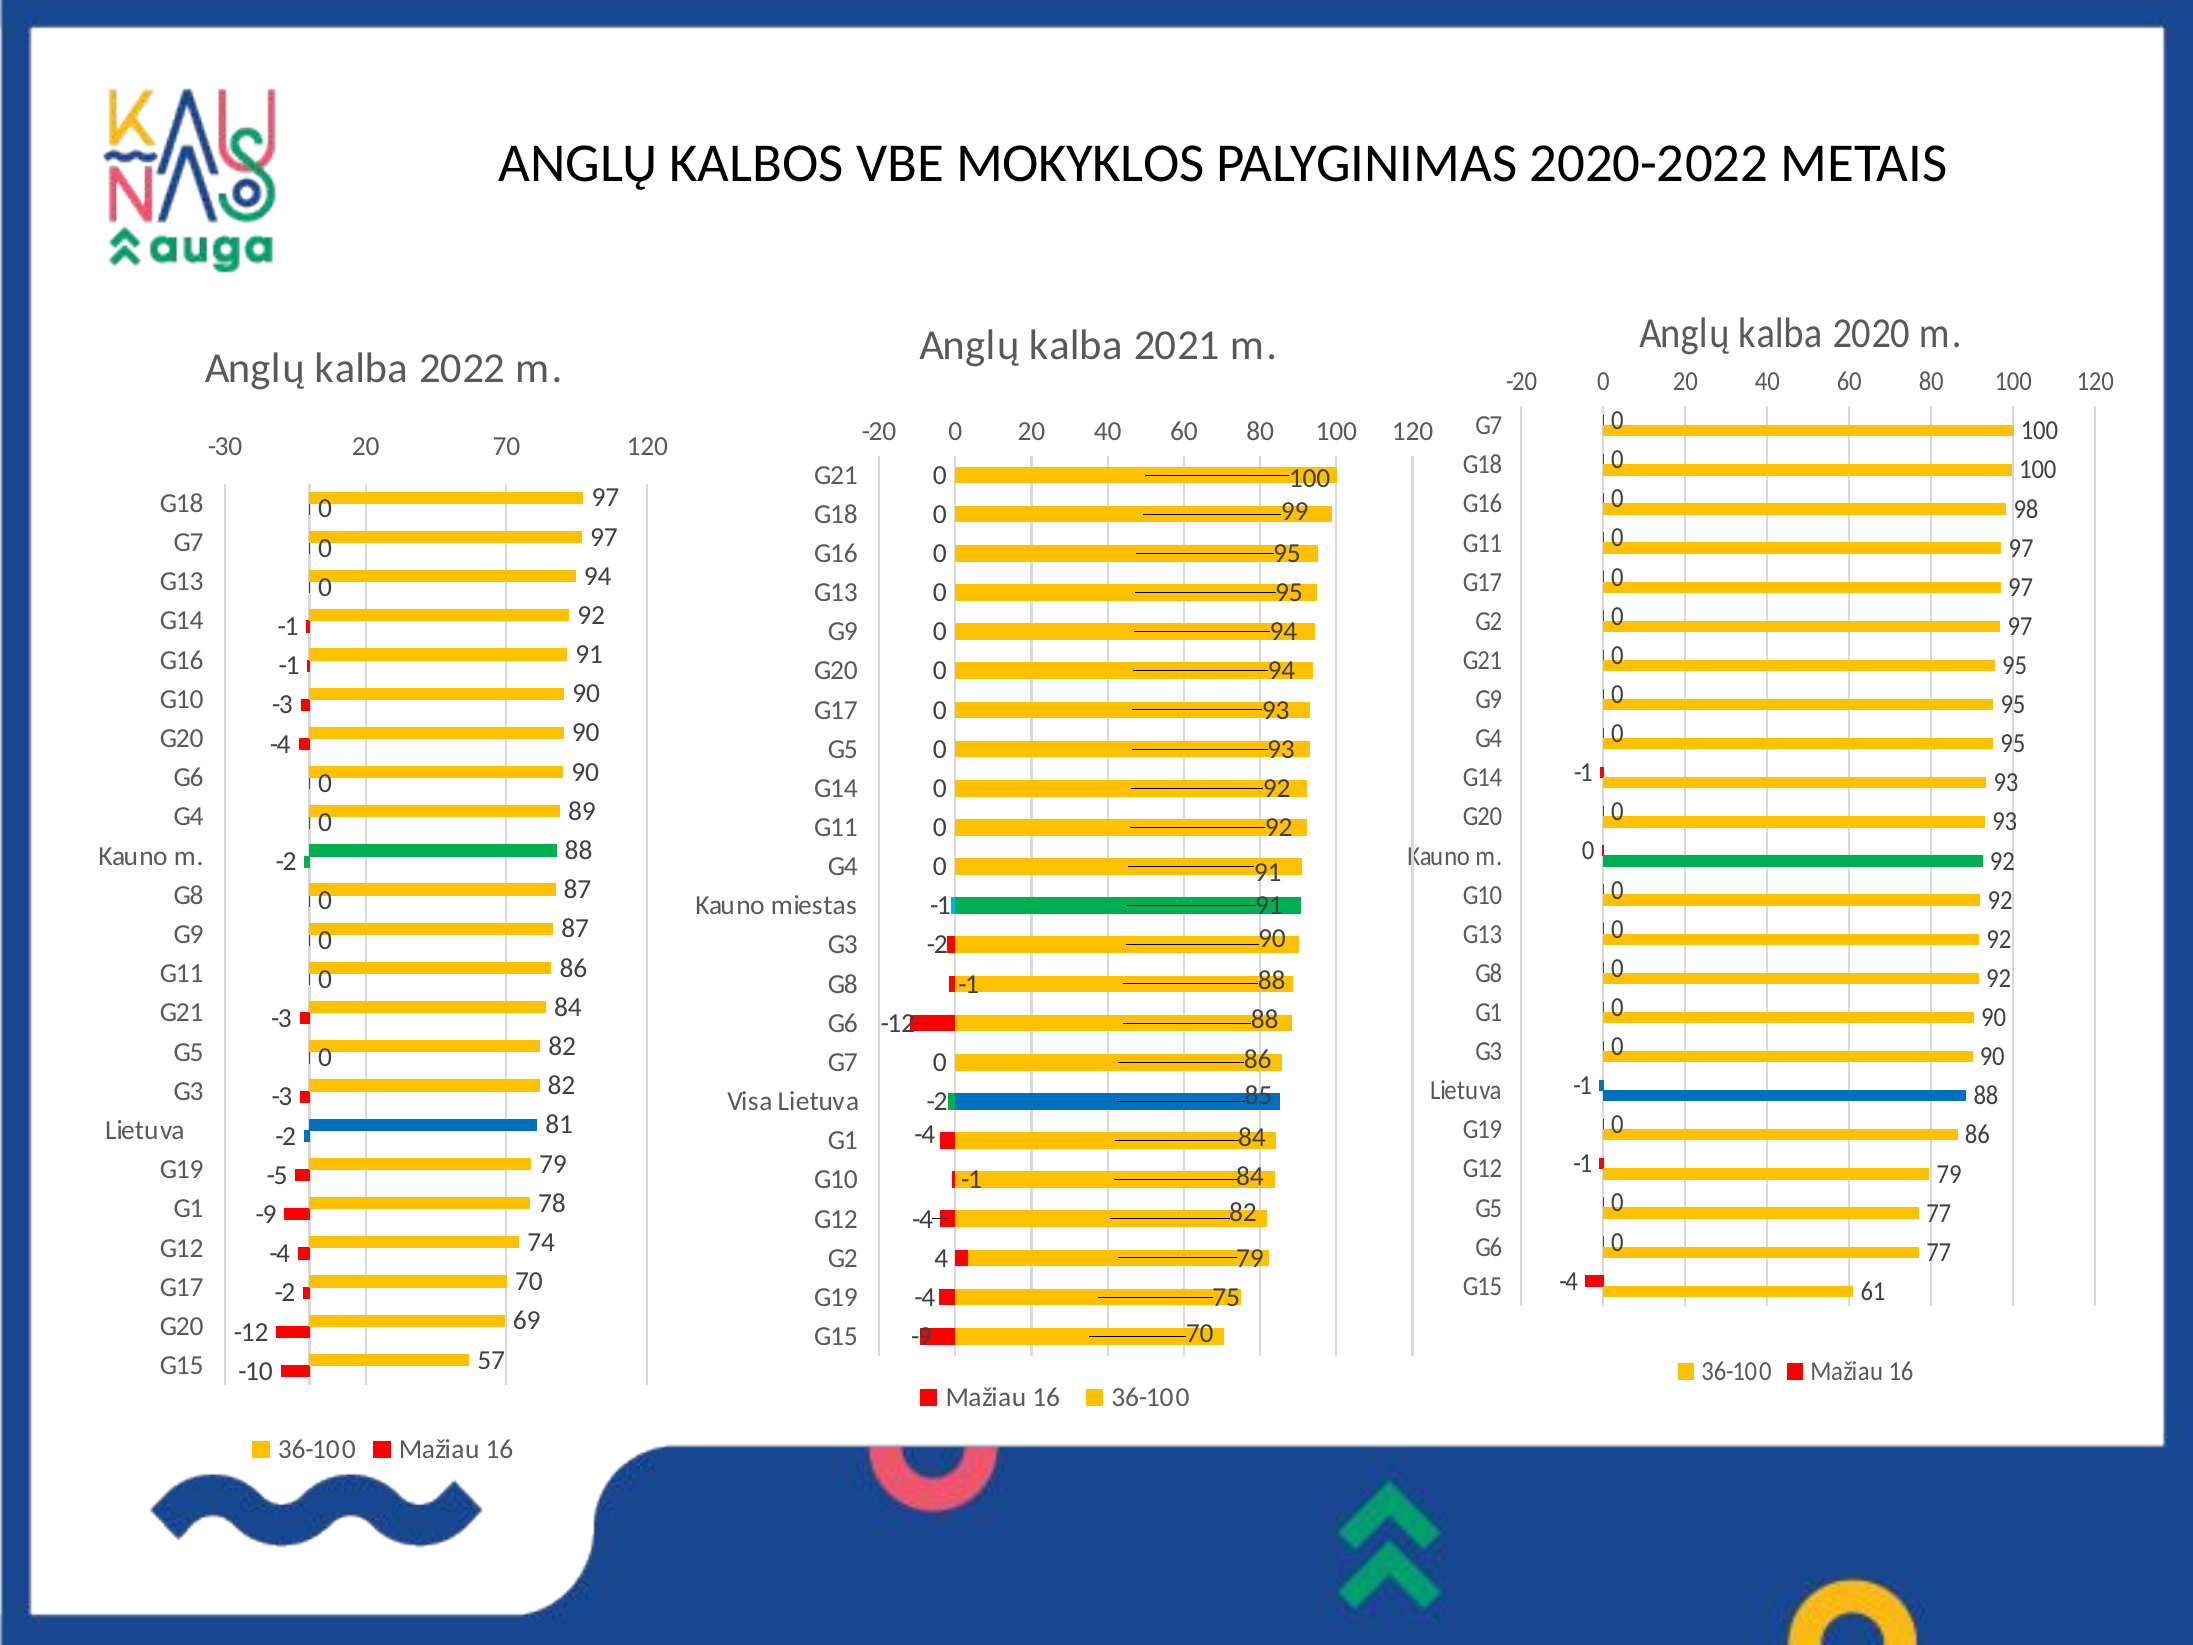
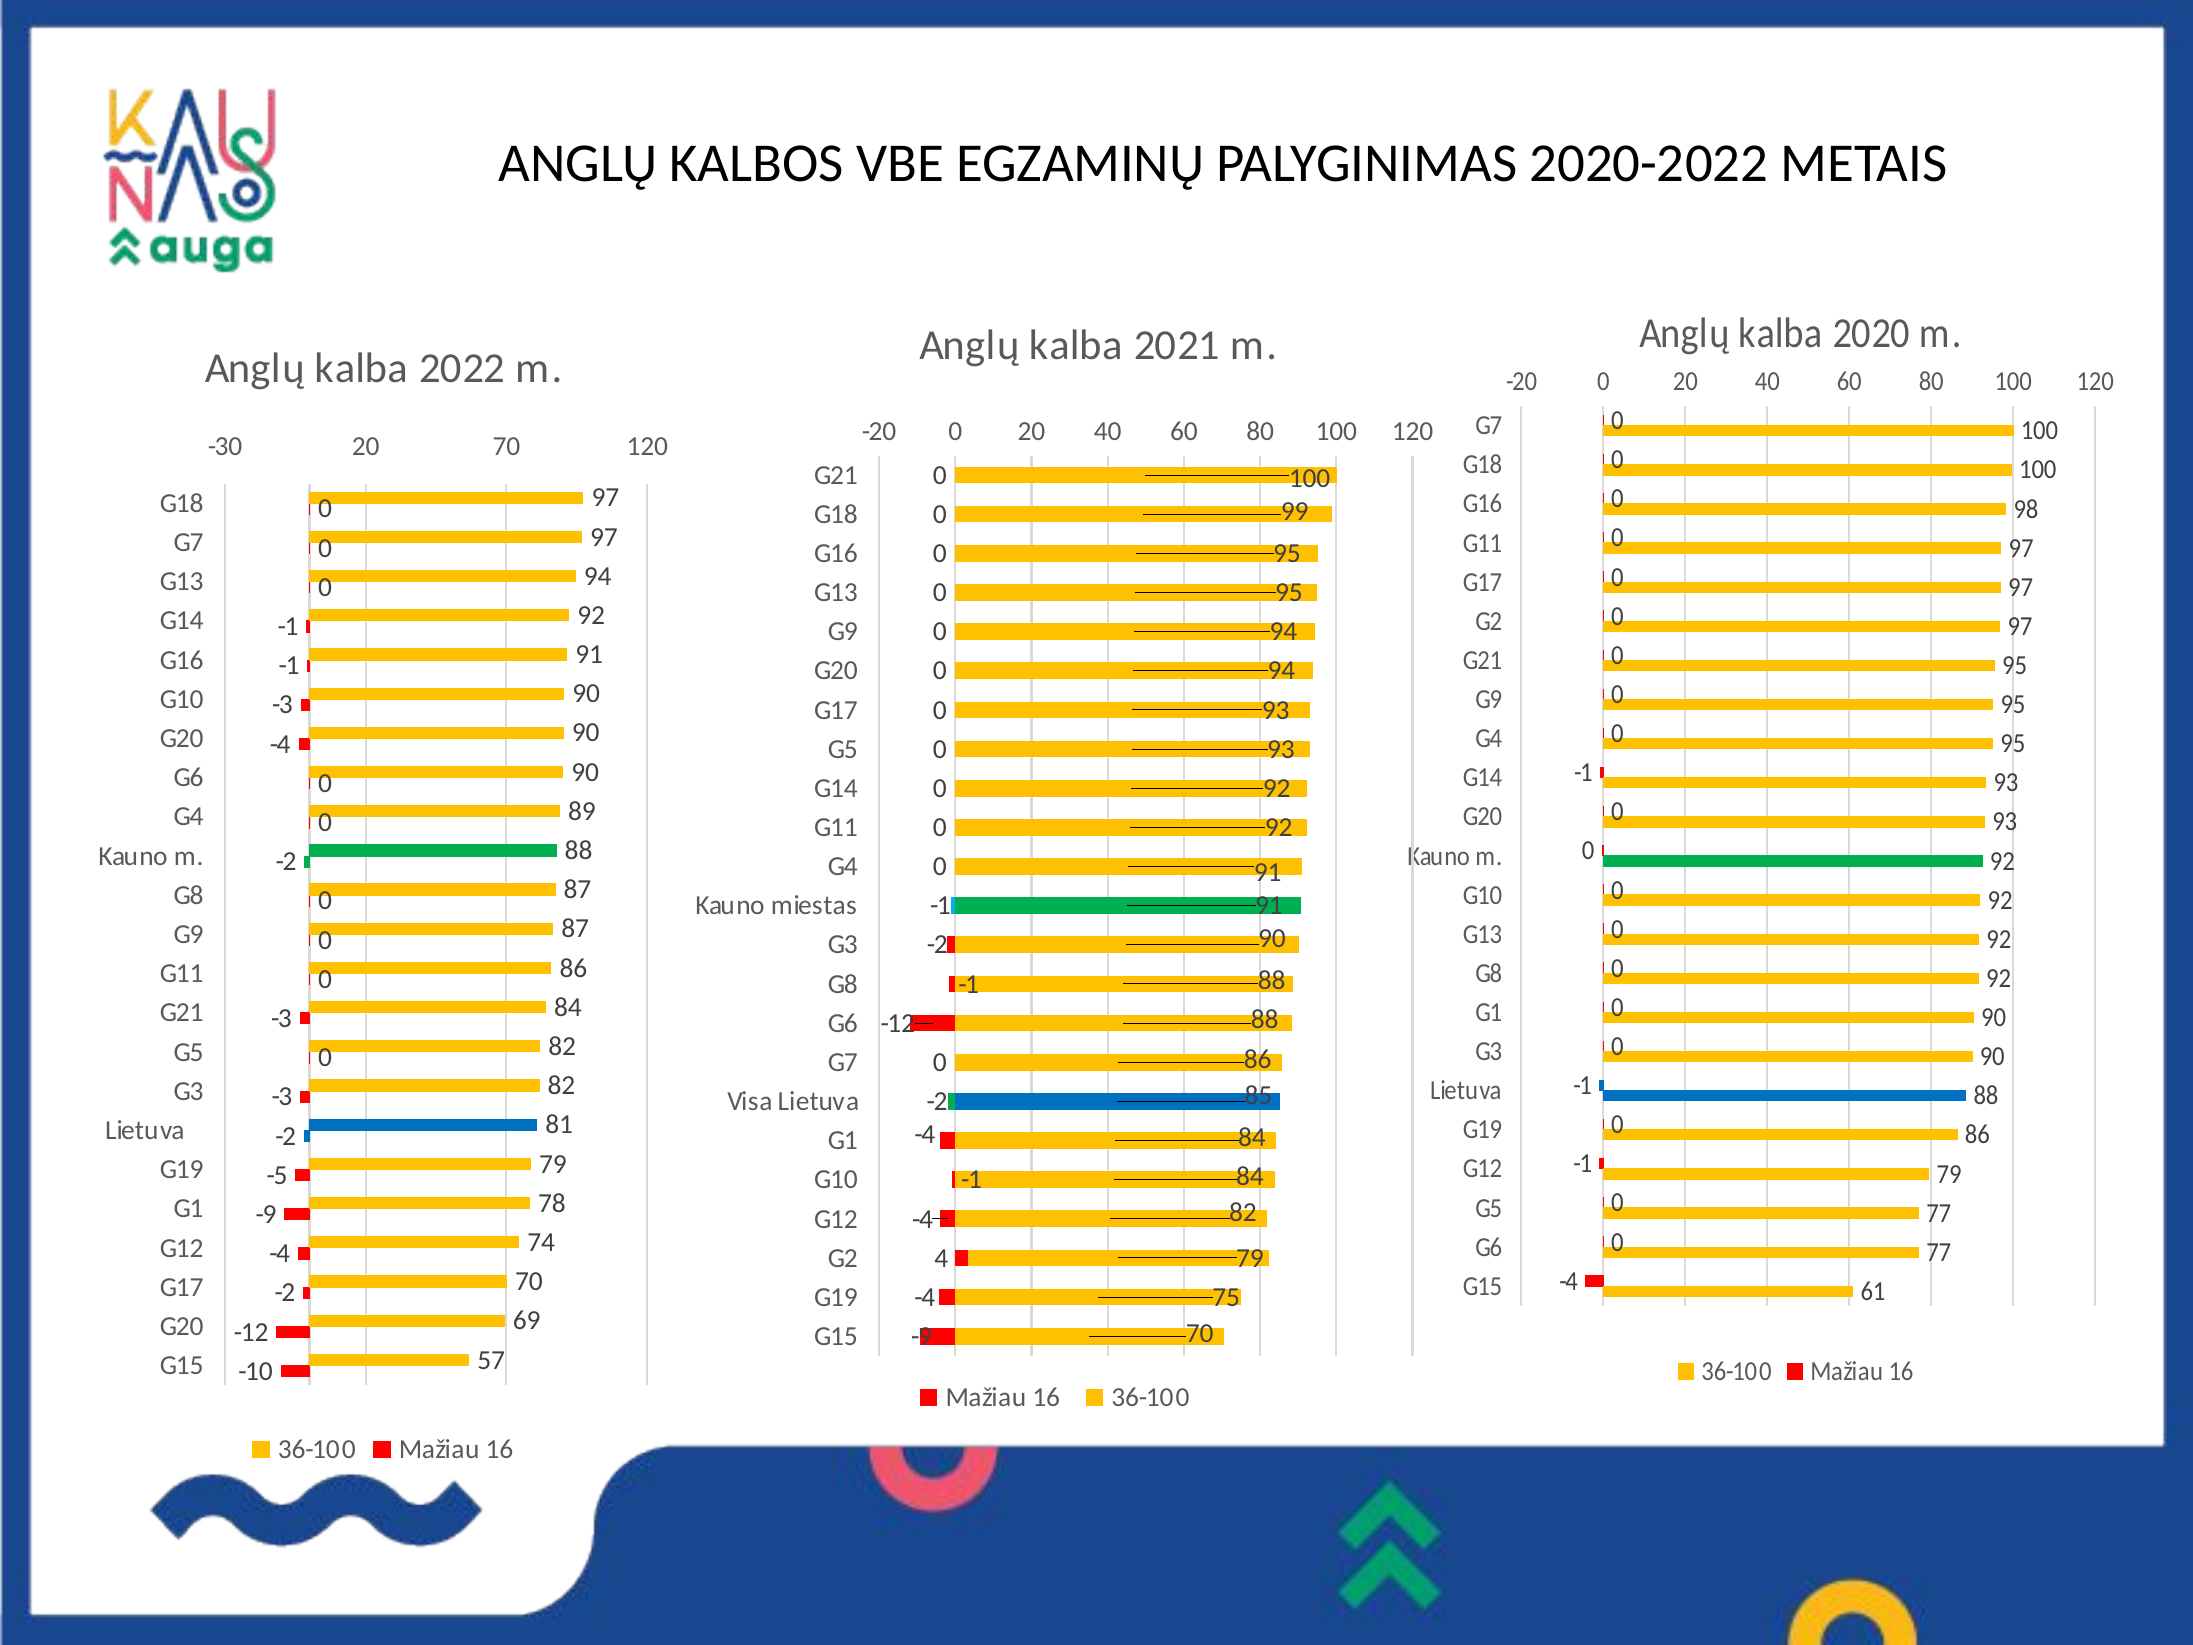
MOKYKLOS: MOKYKLOS -> EGZAMINŲ
